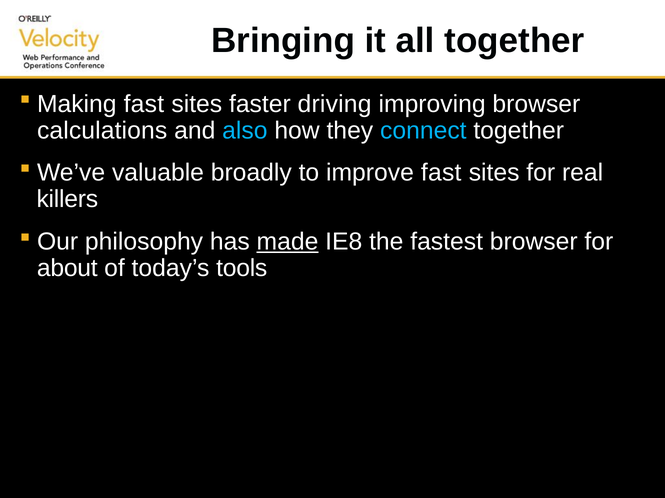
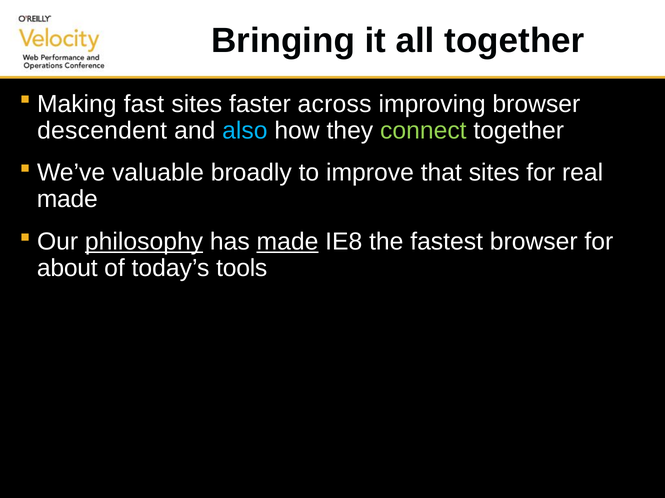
driving: driving -> across
calculations: calculations -> descendent
connect colour: light blue -> light green
improve fast: fast -> that
killers at (67, 200): killers -> made
philosophy underline: none -> present
